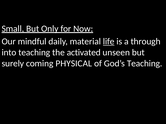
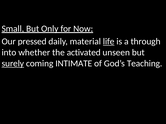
mindful: mindful -> pressed
into teaching: teaching -> whether
surely underline: none -> present
PHYSICAL: PHYSICAL -> INTIMATE
